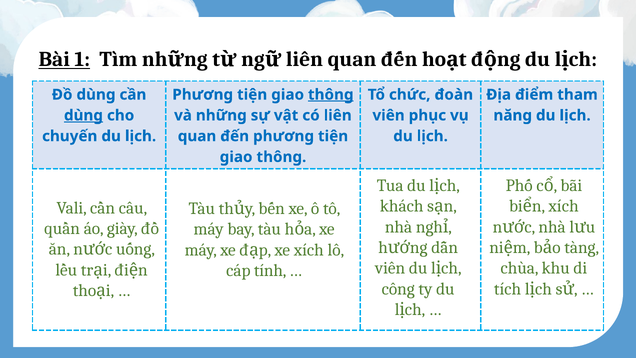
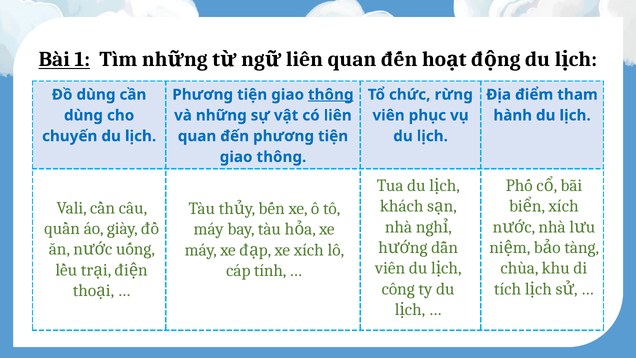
đoàn: đoàn -> rừng
dùng at (83, 115) underline: present -> none
năng: năng -> hành
